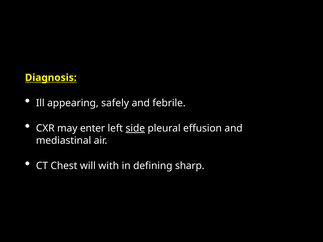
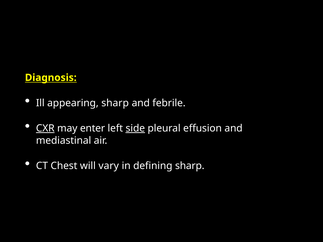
appearing safely: safely -> sharp
CXR underline: none -> present
with: with -> vary
